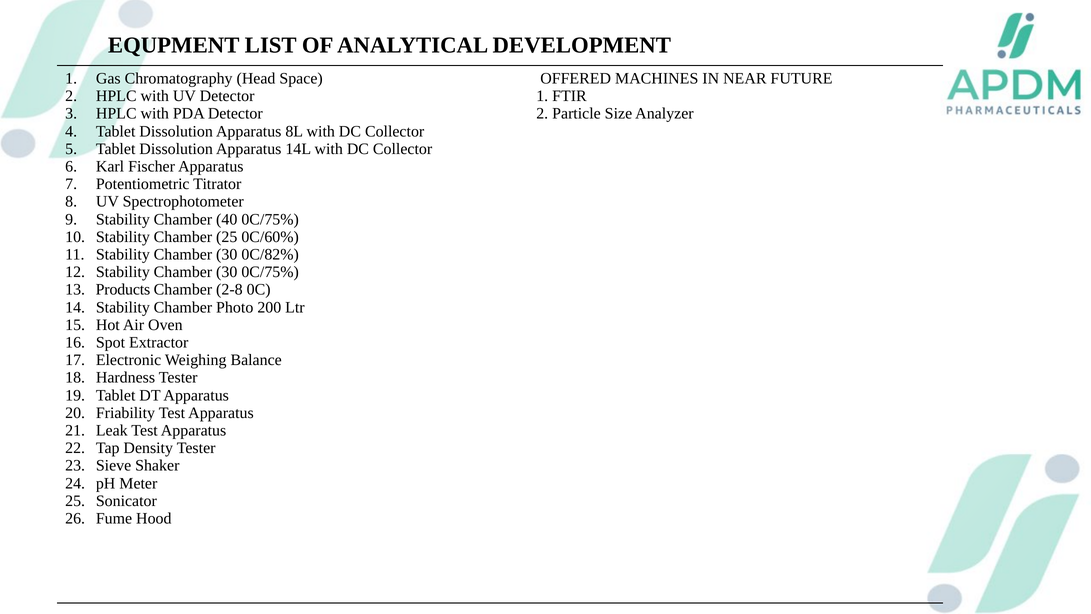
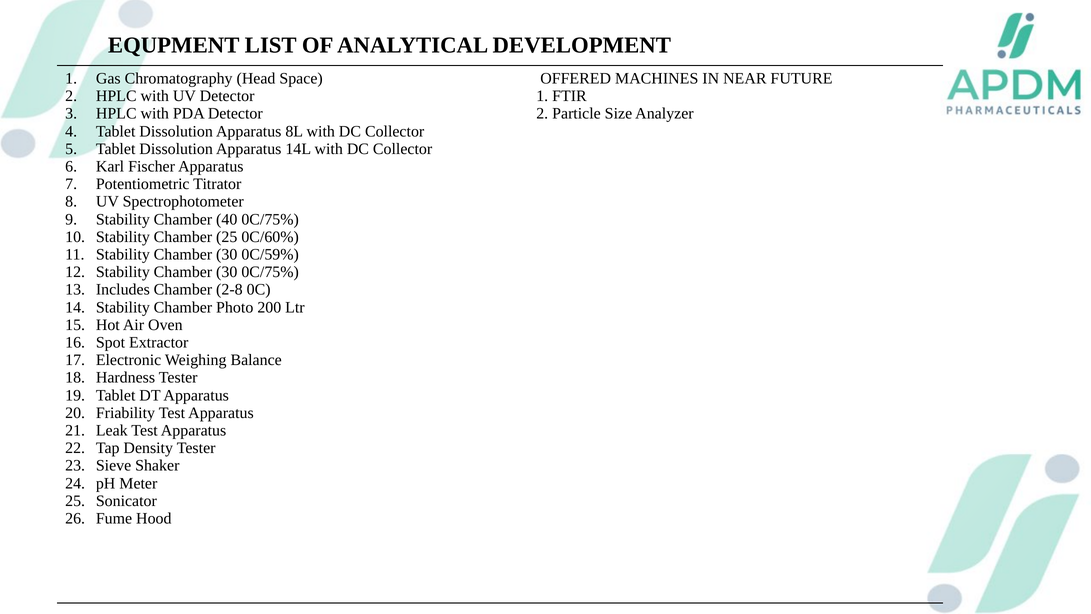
0C/82%: 0C/82% -> 0C/59%
Products: Products -> Includes
